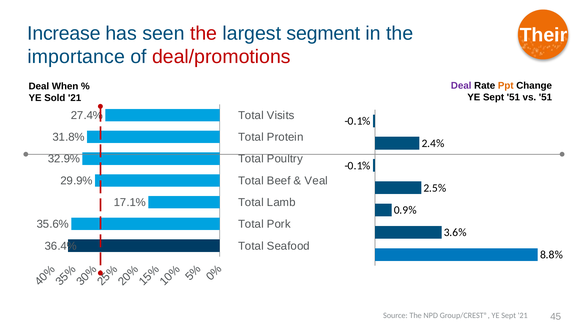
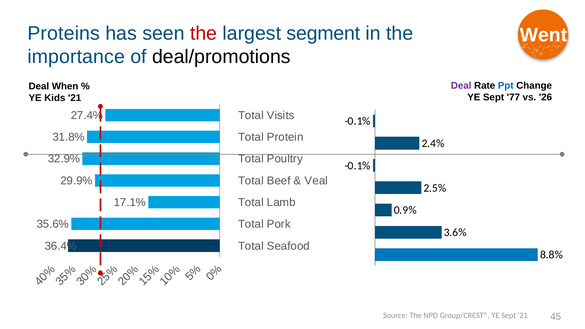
Increase: Increase -> Proteins
Their: Their -> Went
deal/promotions colour: red -> black
Ppt colour: orange -> blue
Sept 51: 51 -> 77
vs 51: 51 -> 26
Sold: Sold -> Kids
